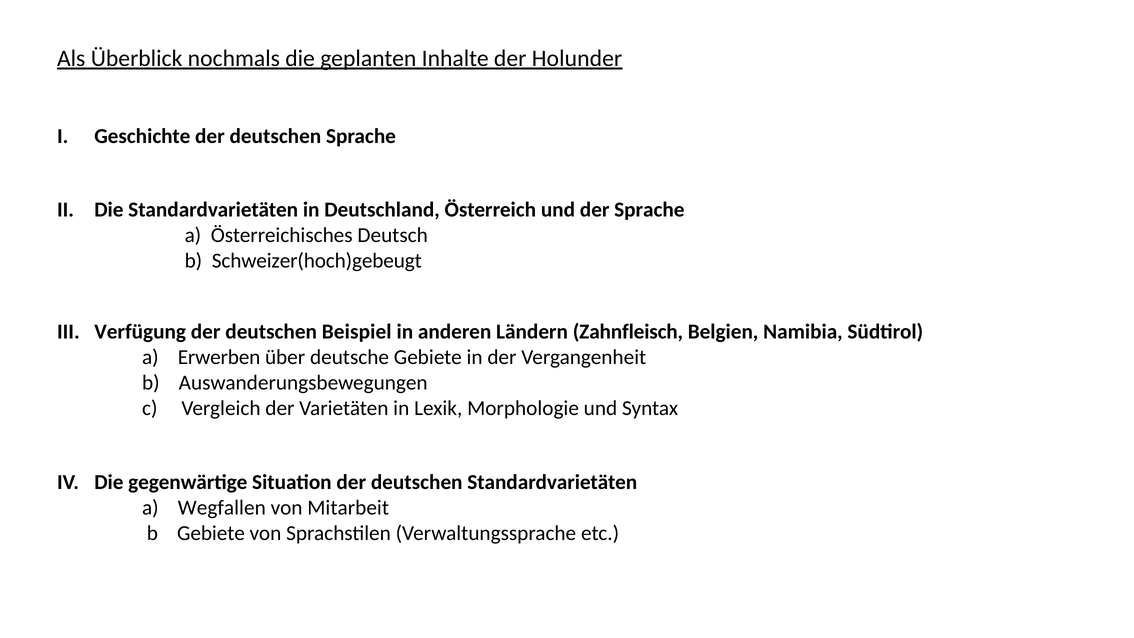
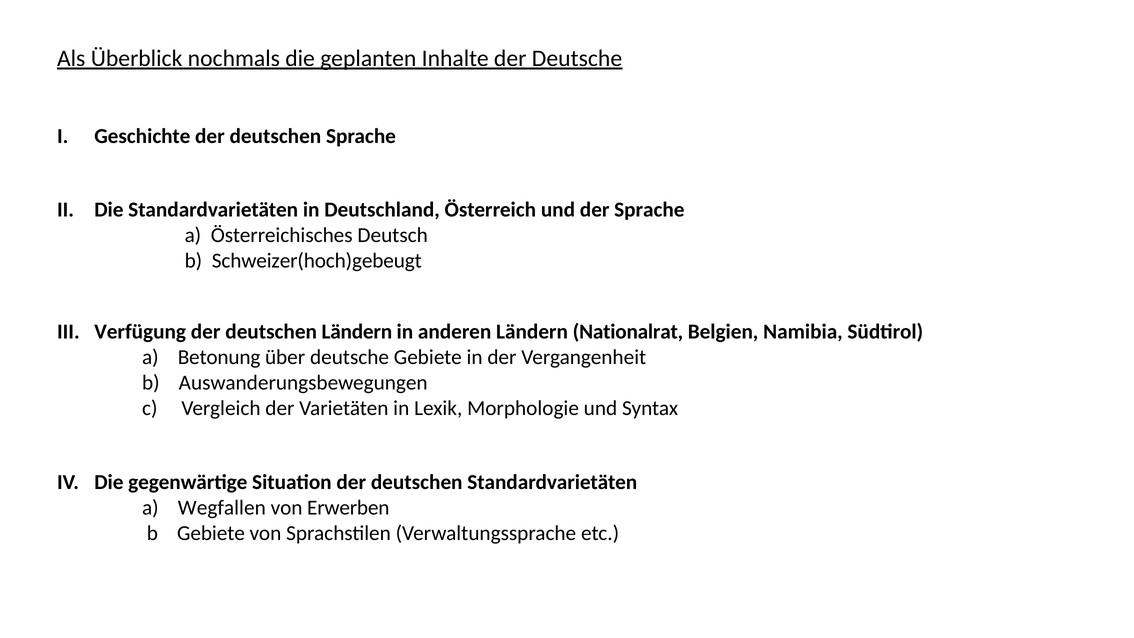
der Holunder: Holunder -> Deutsche
deutschen Beispiel: Beispiel -> Ländern
Zahnfleisch: Zahnfleisch -> Nationalrat
Erwerben: Erwerben -> Betonung
Mitarbeit: Mitarbeit -> Erwerben
